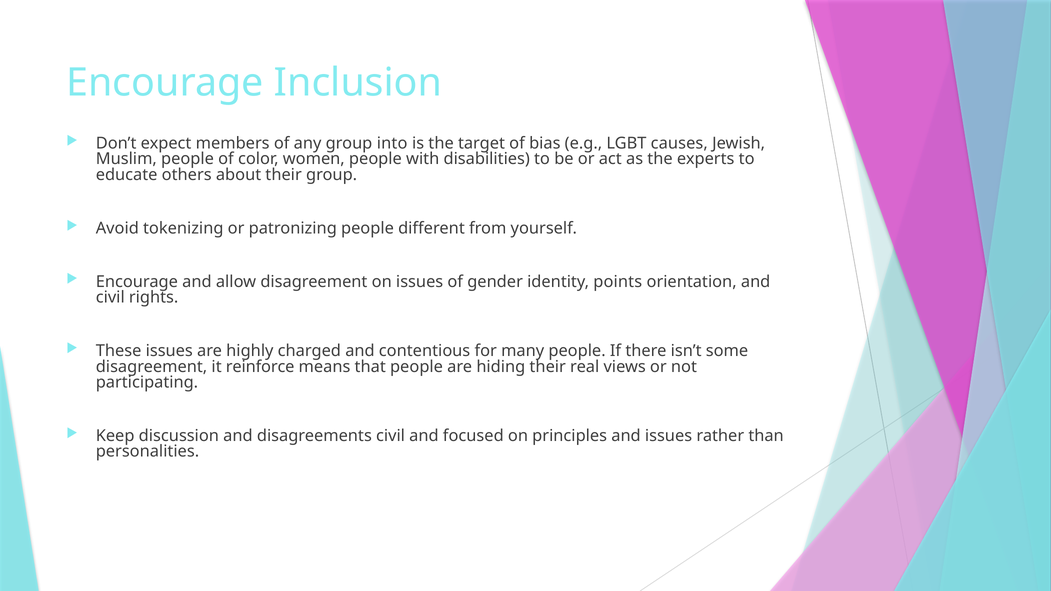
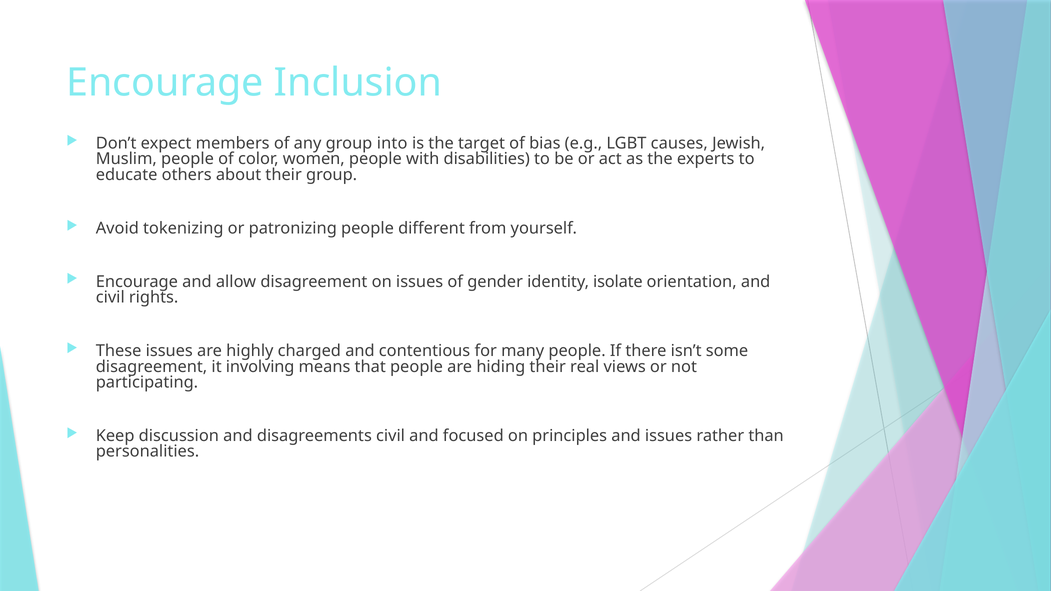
points: points -> isolate
reinforce: reinforce -> involving
